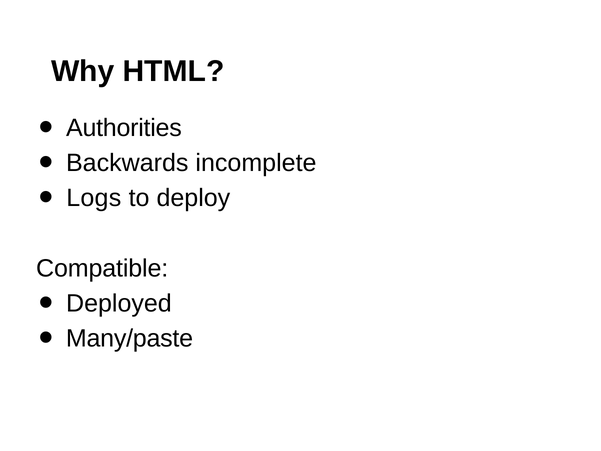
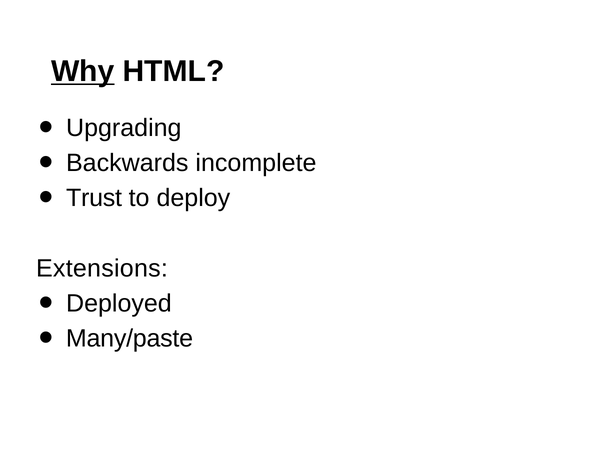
Why underline: none -> present
Authorities: Authorities -> Upgrading
Logs: Logs -> Trust
Compatible: Compatible -> Extensions
